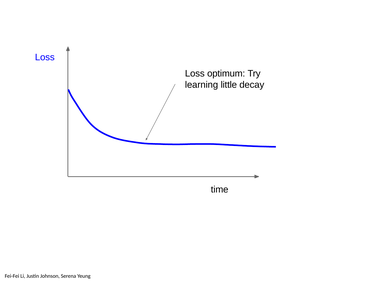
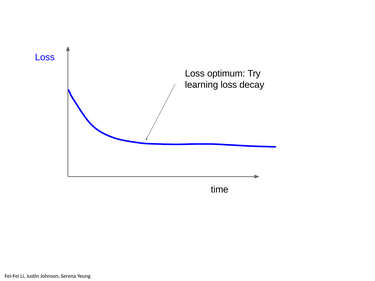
learning little: little -> loss
